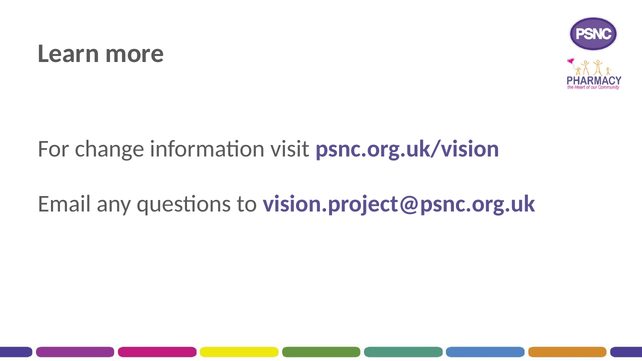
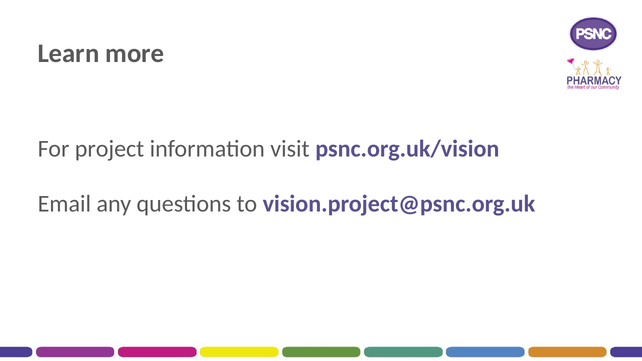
change: change -> project
